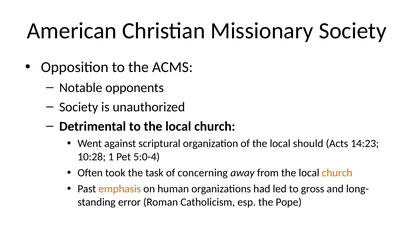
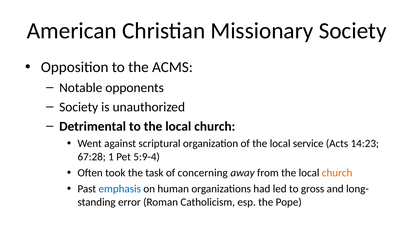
should: should -> service
10:28: 10:28 -> 67:28
5:0-4: 5:0-4 -> 5:9-4
emphasis colour: orange -> blue
